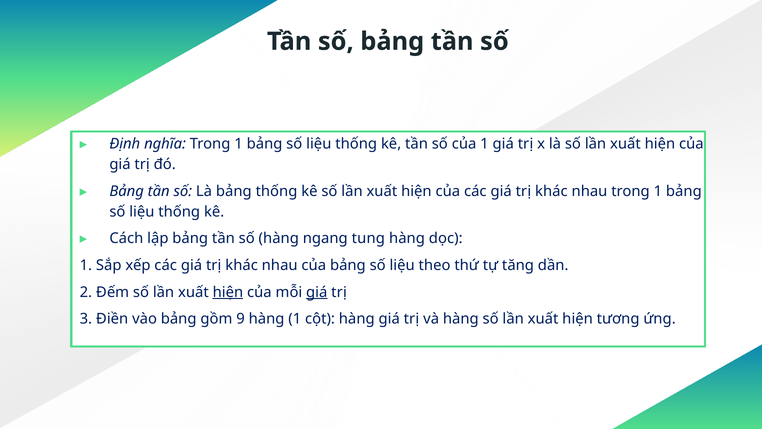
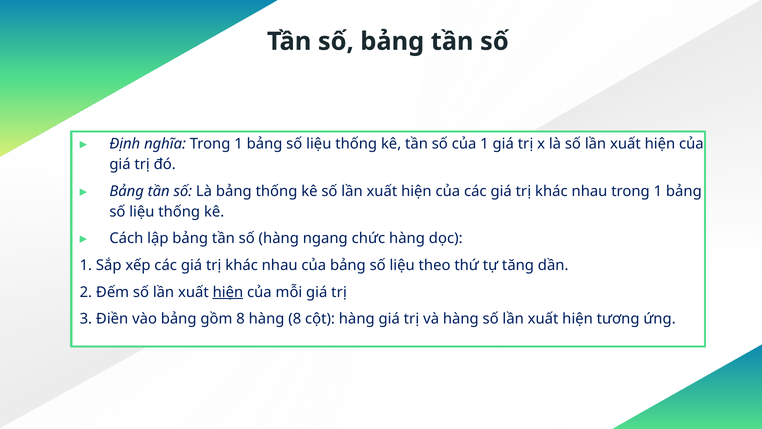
tung: tung -> chức
giá at (317, 292) underline: present -> none
gồm 9: 9 -> 8
hàng 1: 1 -> 8
